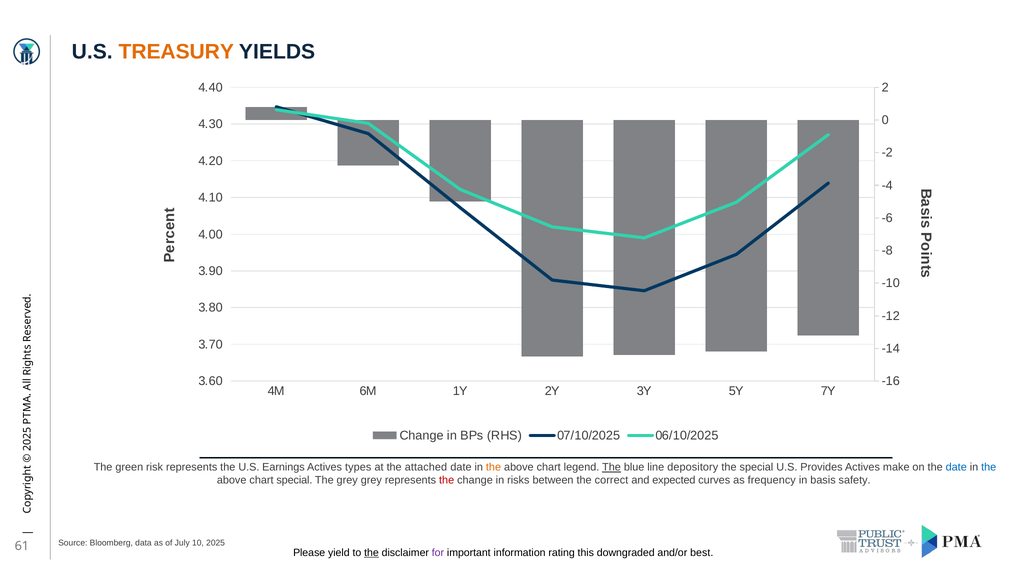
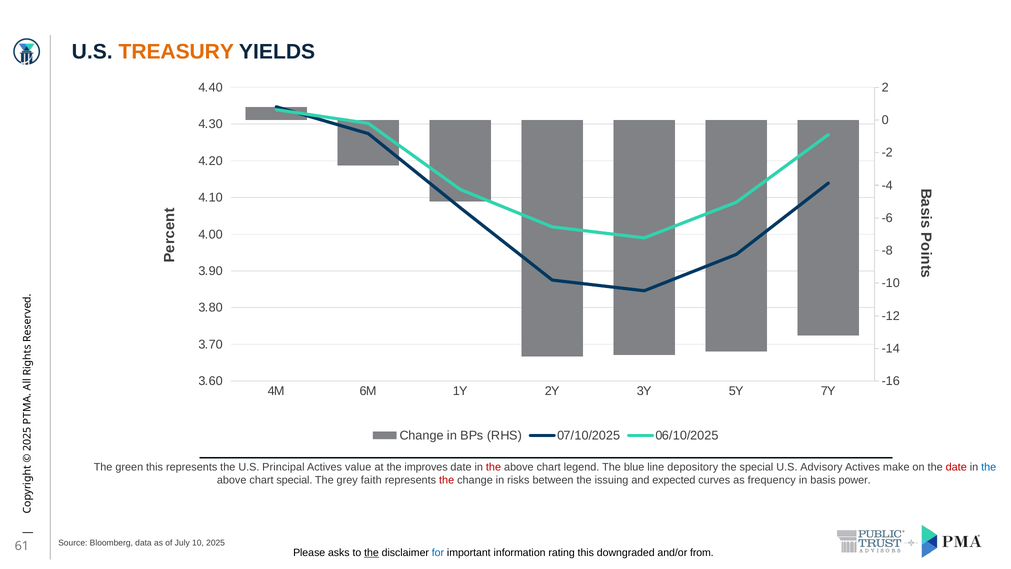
green risk: risk -> this
Earnings: Earnings -> Principal
types: types -> value
attached: attached -> improves
the at (494, 467) colour: orange -> red
The at (612, 467) underline: present -> none
Provides: Provides -> Advisory
date at (956, 467) colour: blue -> red
grey grey: grey -> faith
correct: correct -> issuing
safety: safety -> power
yield: yield -> asks
for colour: purple -> blue
best: best -> from
